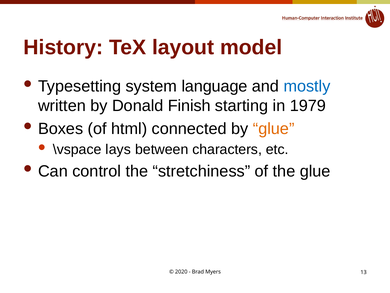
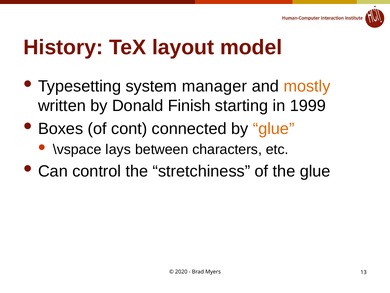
language: language -> manager
mostly colour: blue -> orange
1979: 1979 -> 1999
html: html -> cont
